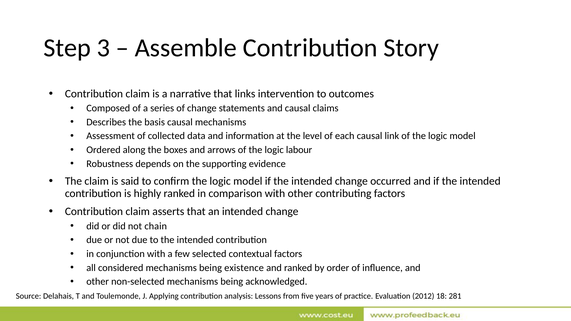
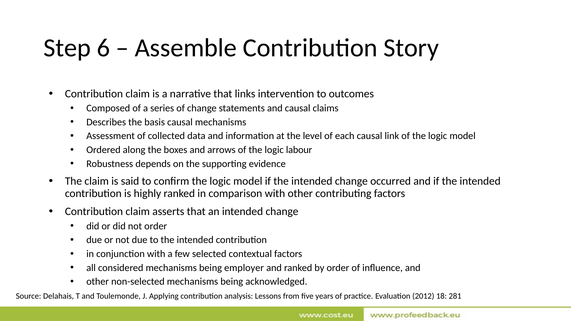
3: 3 -> 6
not chain: chain -> order
existence: existence -> employer
